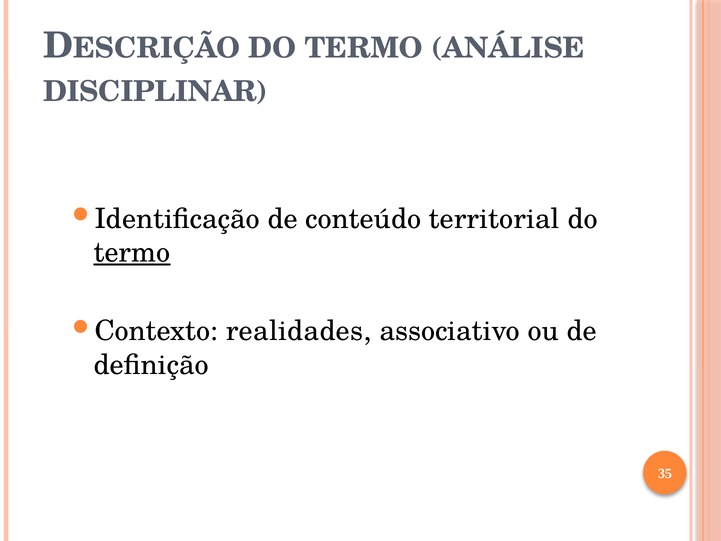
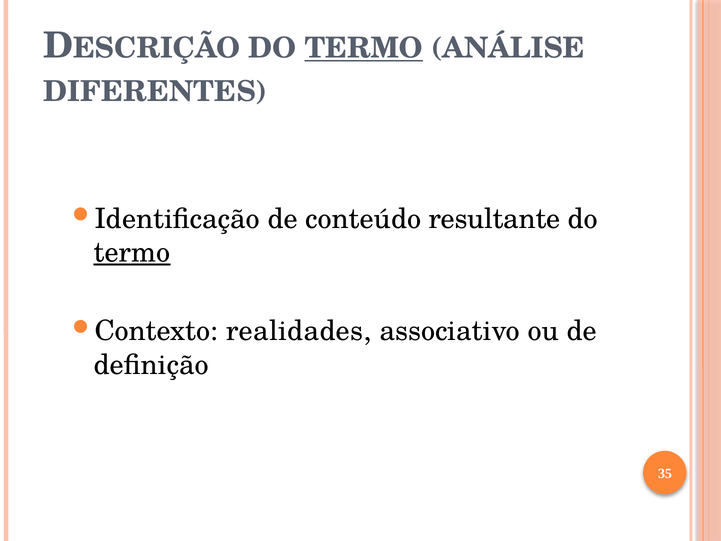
TERMO at (364, 48) underline: none -> present
DISCIPLINAR: DISCIPLINAR -> DIFERENTES
territorial: territorial -> resultante
